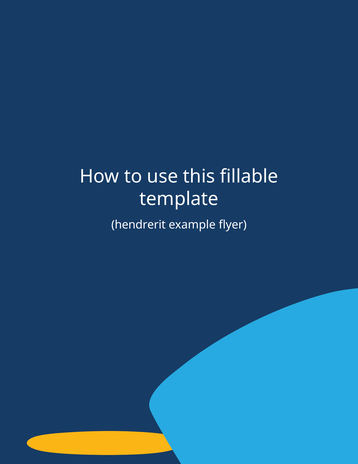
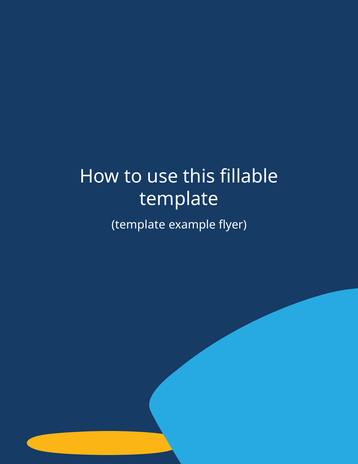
hendrerit at (139, 224): hendrerit -> template
